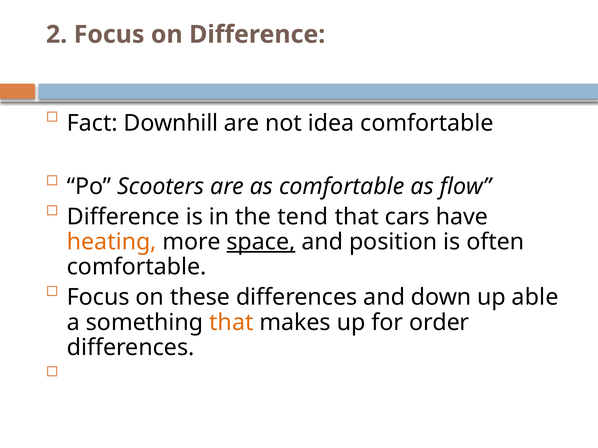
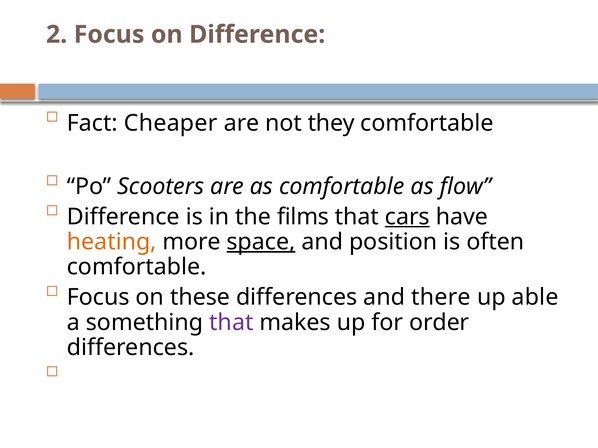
Downhill: Downhill -> Cheaper
idea: idea -> they
tend: tend -> films
cars underline: none -> present
down: down -> there
that at (231, 323) colour: orange -> purple
